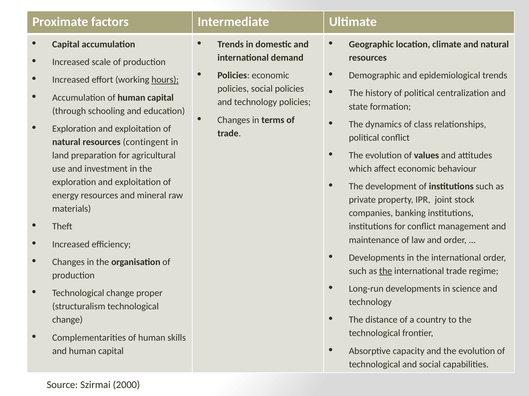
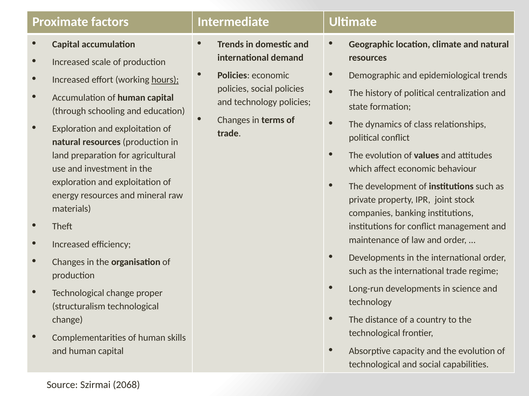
resources contingent: contingent -> production
the at (386, 271) underline: present -> none
2000: 2000 -> 2068
